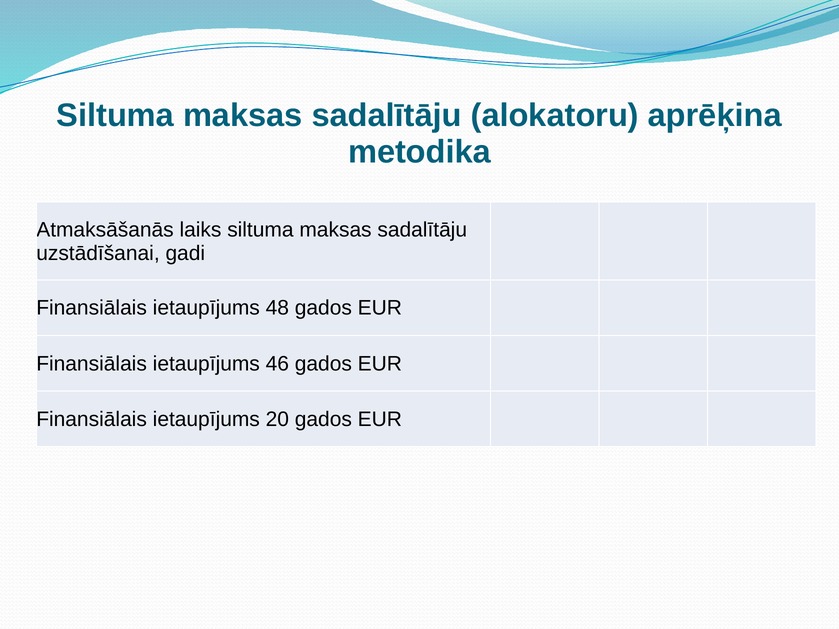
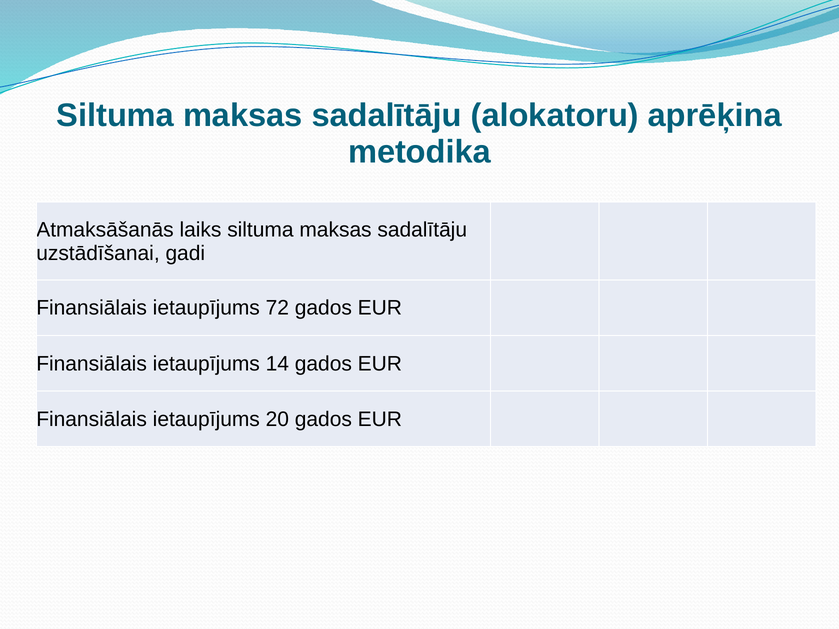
48: 48 -> 72
46: 46 -> 14
